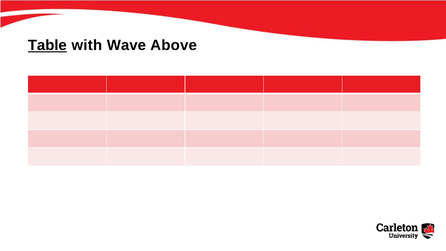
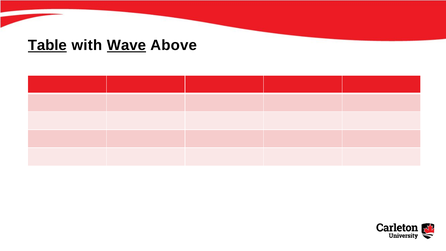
Wave underline: none -> present
